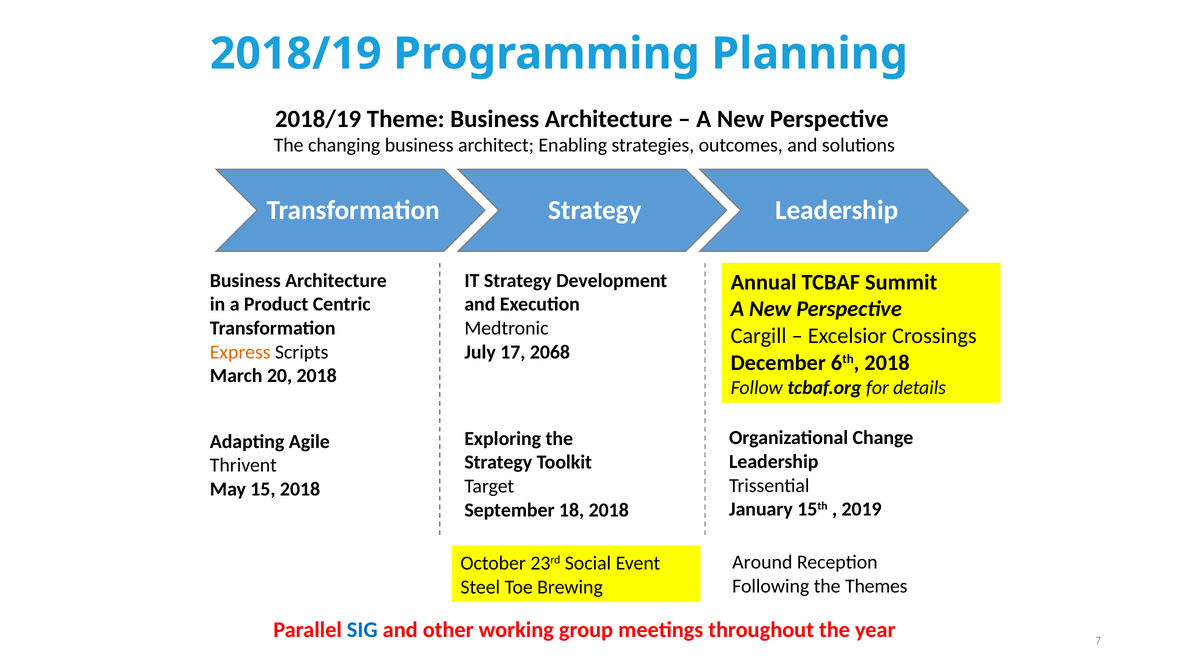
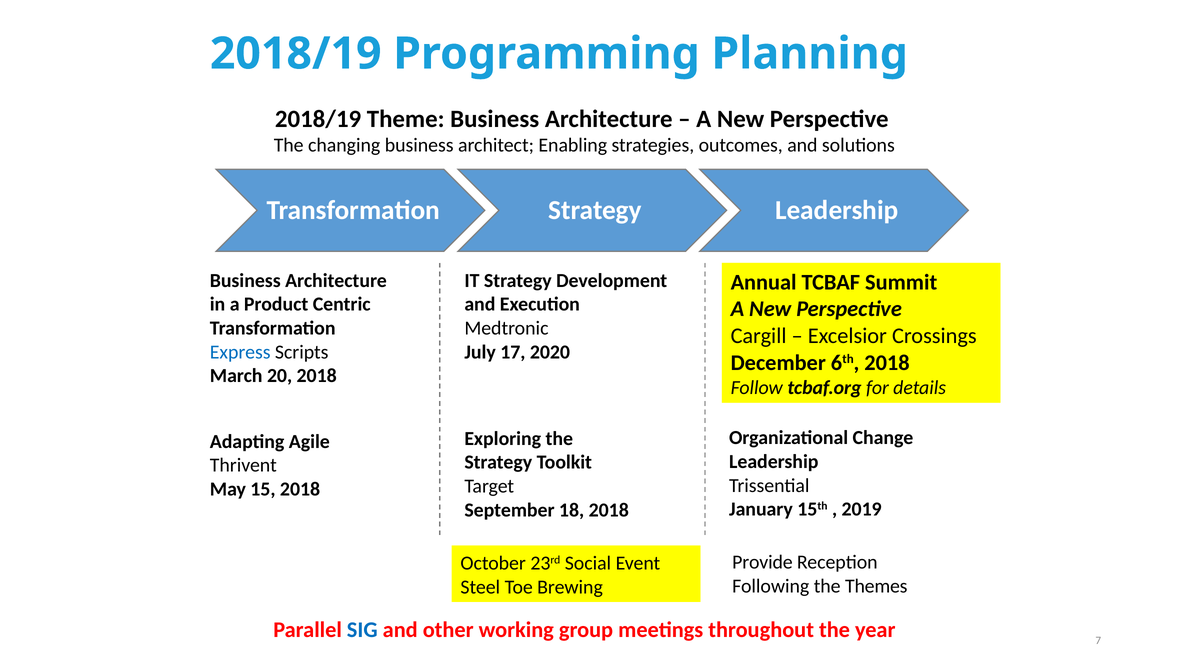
Express colour: orange -> blue
2068: 2068 -> 2020
Around: Around -> Provide
